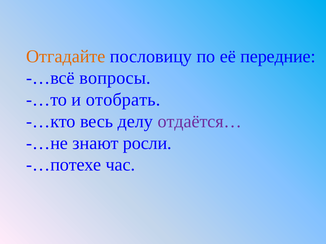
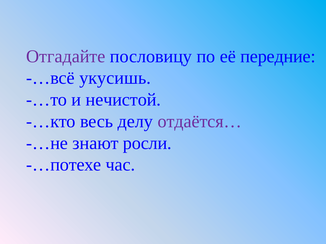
Отгадайте colour: orange -> purple
вопросы: вопросы -> укусишь
отобрать: отобрать -> нечистой
